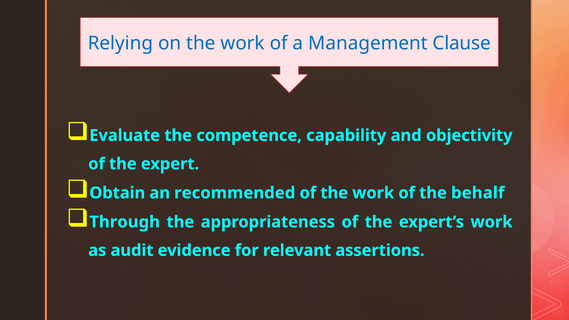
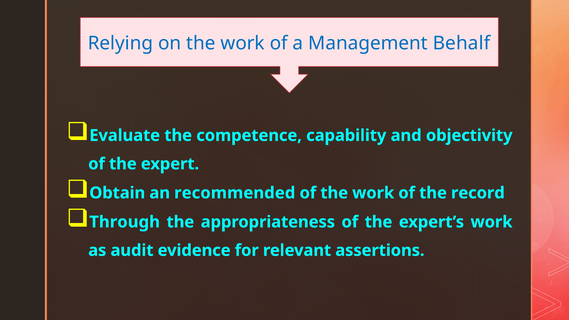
Clause: Clause -> Behalf
behalf: behalf -> record
